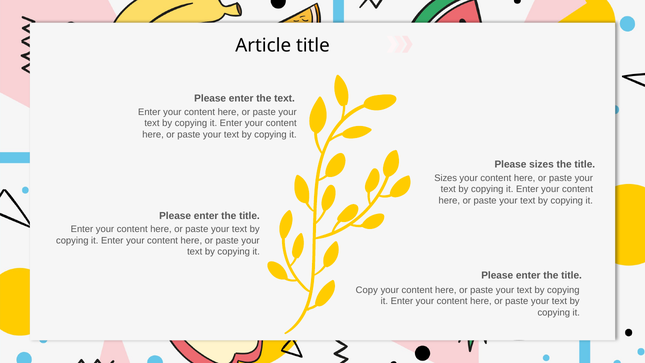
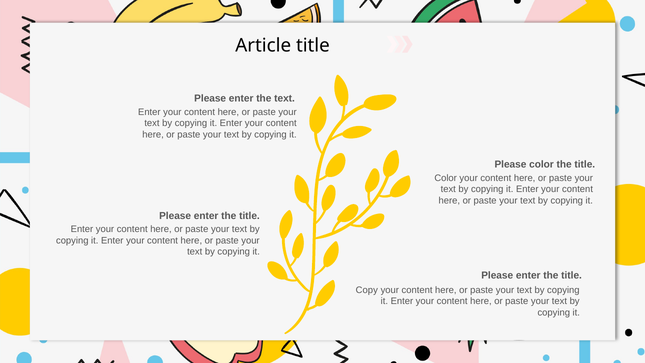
Please sizes: sizes -> color
Sizes at (446, 178): Sizes -> Color
